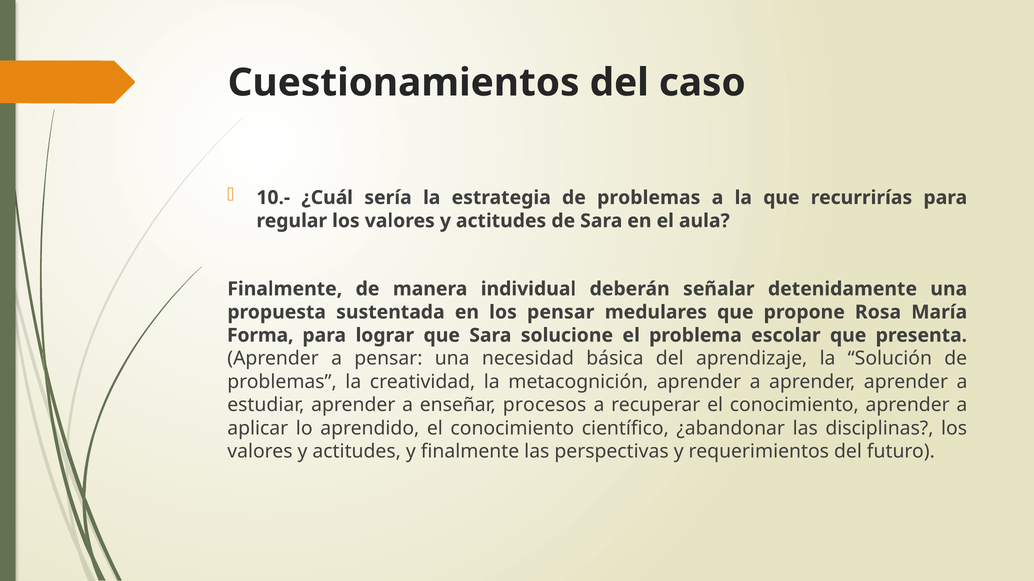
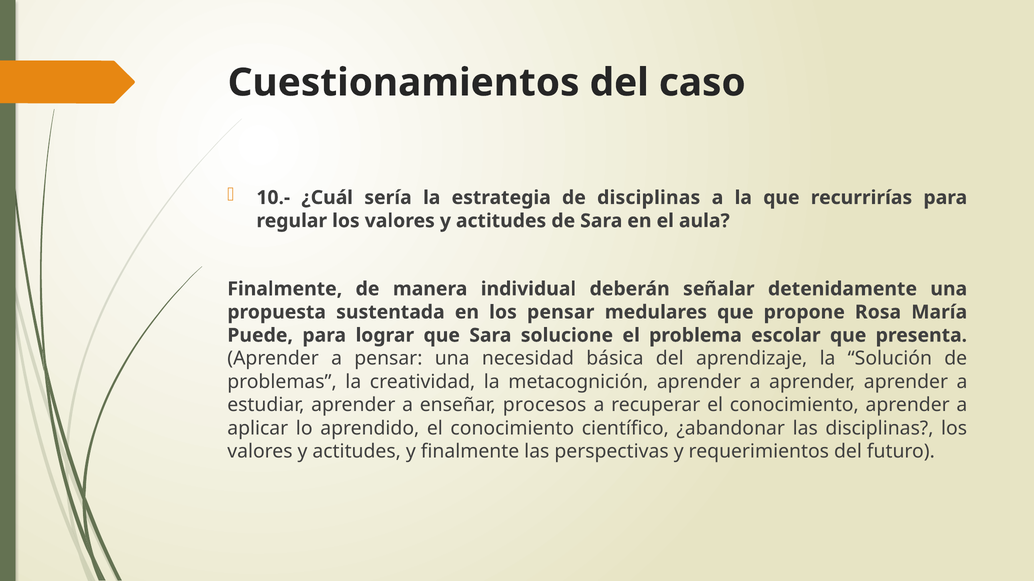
estrategia de problemas: problemas -> disciplinas
Forma: Forma -> Puede
